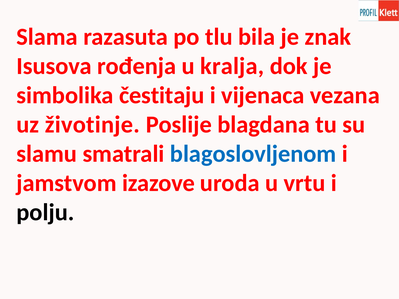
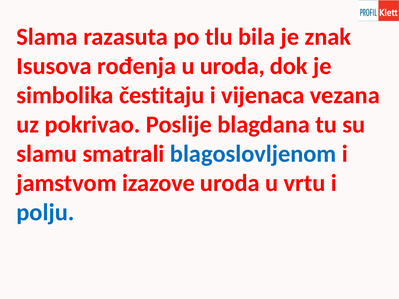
u kralja: kralja -> uroda
životinje: životinje -> pokrivao
polju colour: black -> blue
